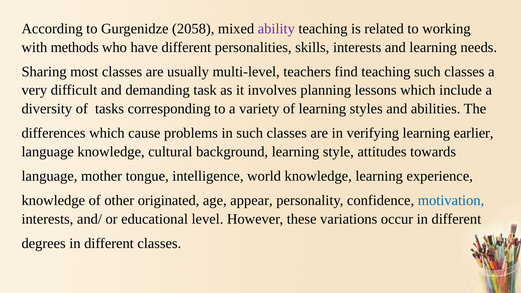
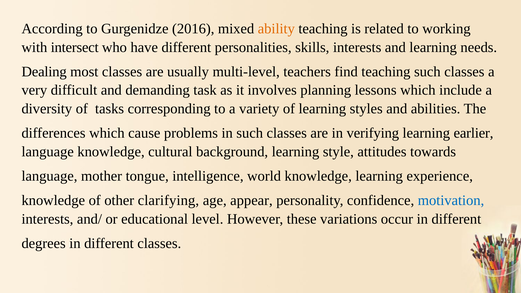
2058: 2058 -> 2016
ability colour: purple -> orange
methods: methods -> intersect
Sharing: Sharing -> Dealing
originated: originated -> clarifying
